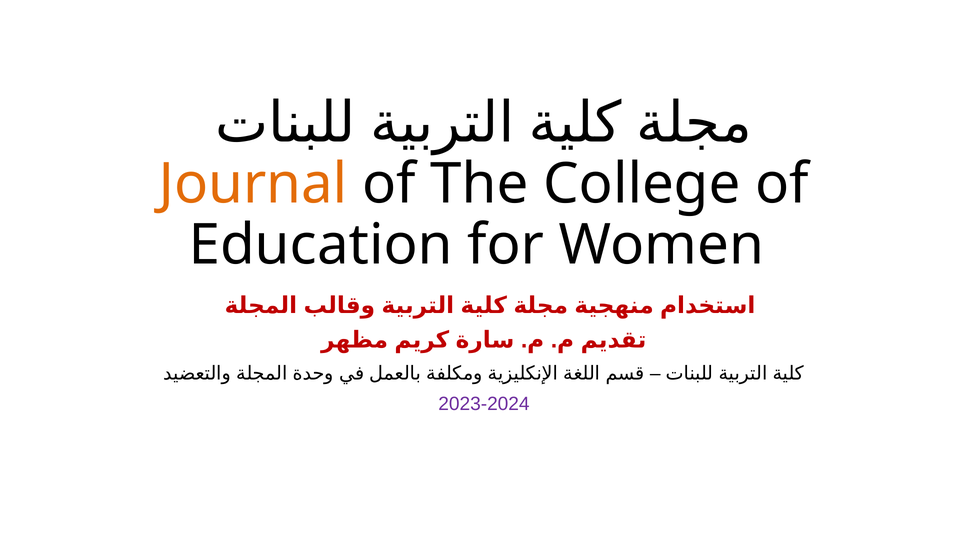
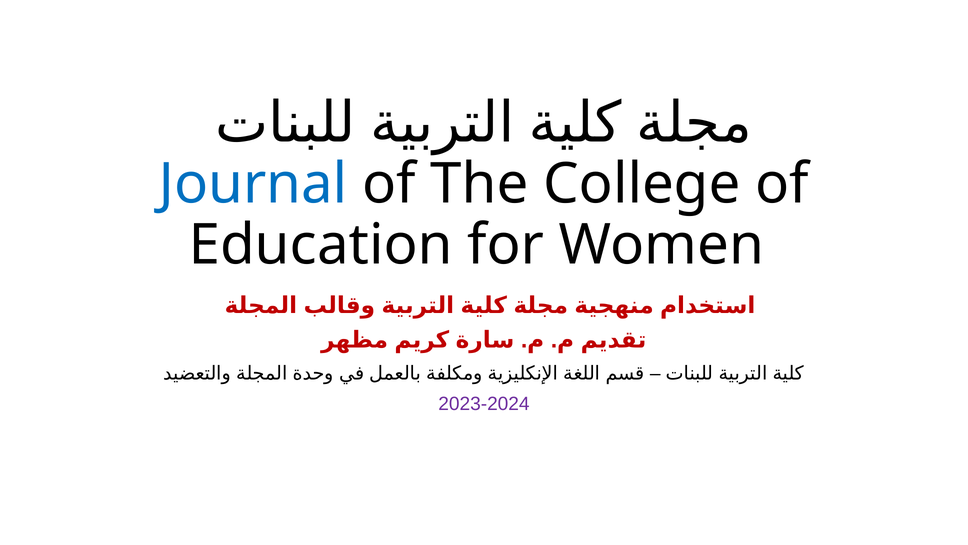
Journal colour: orange -> blue
